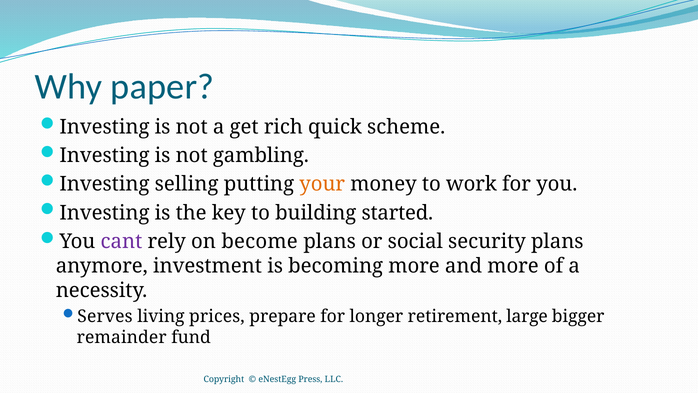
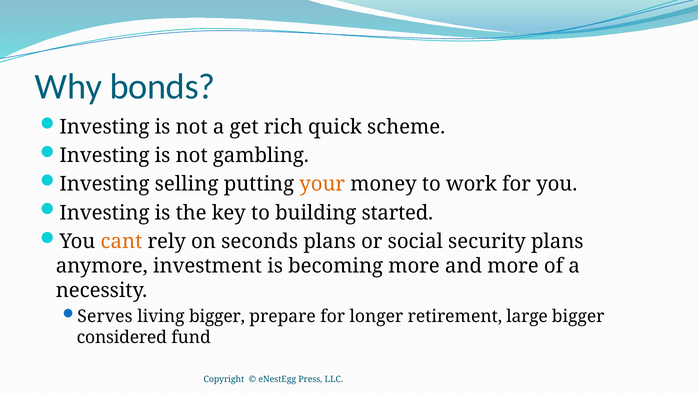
paper: paper -> bonds
cant colour: purple -> orange
become: become -> seconds
living prices: prices -> bigger
remainder: remainder -> considered
